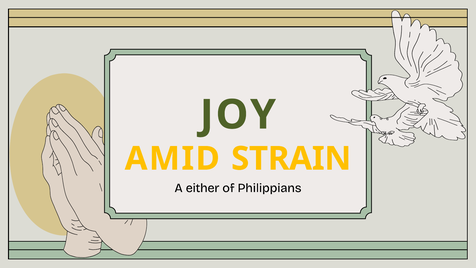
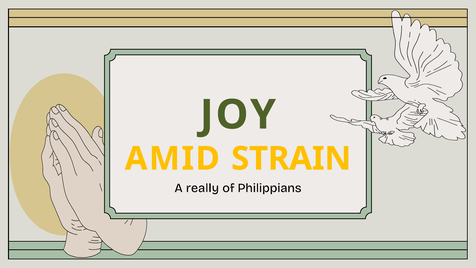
either: either -> really
